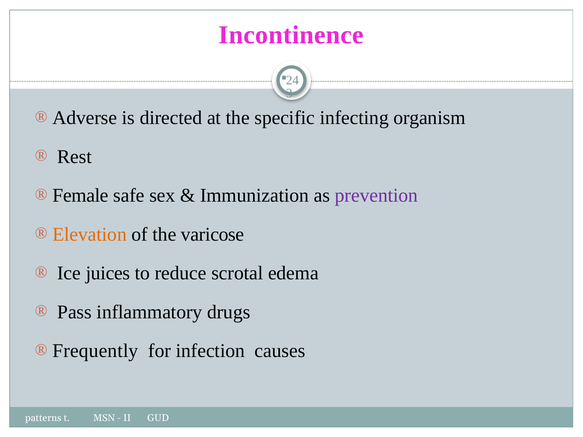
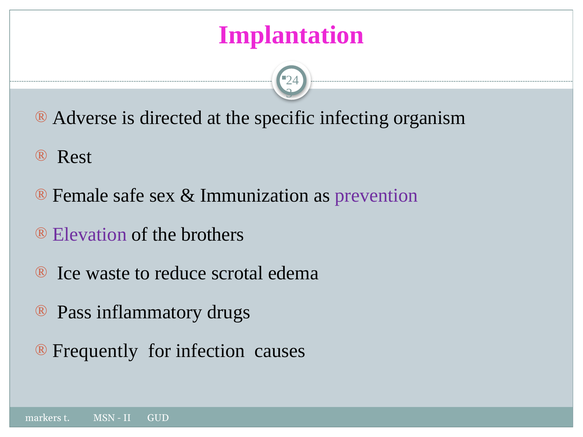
Incontinence: Incontinence -> Implantation
Elevation colour: orange -> purple
varicose: varicose -> brothers
juices: juices -> waste
patterns: patterns -> markers
